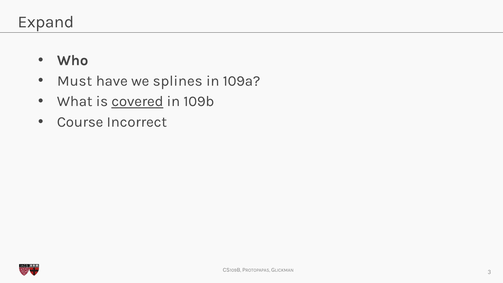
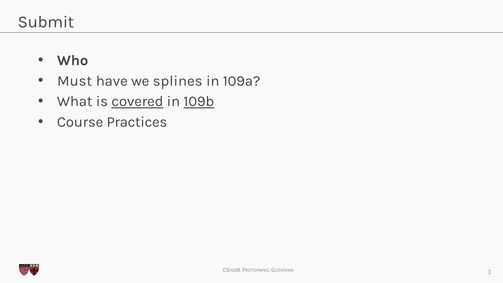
Expand: Expand -> Submit
109b underline: none -> present
Incorrect: Incorrect -> Practices
